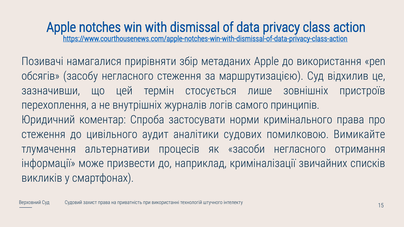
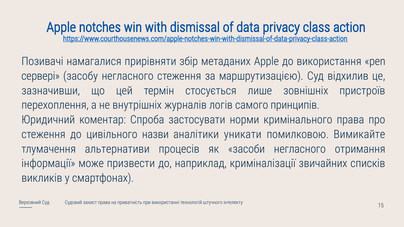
обсягів: обсягів -> сервері
аудит: аудит -> назви
судових: судових -> уникати
